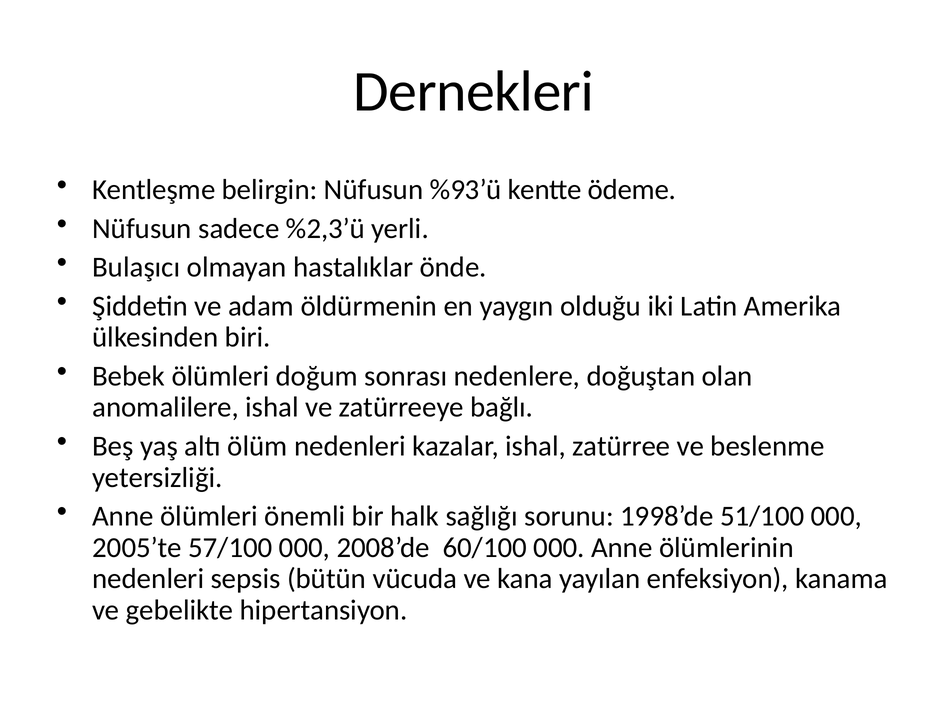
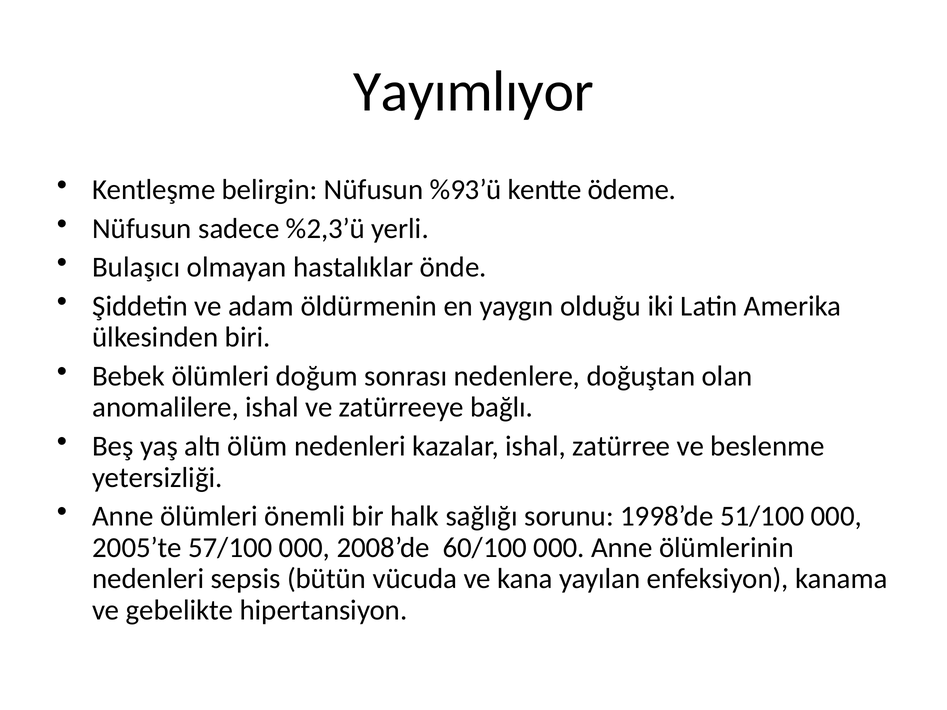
Dernekleri: Dernekleri -> Yayımlıyor
